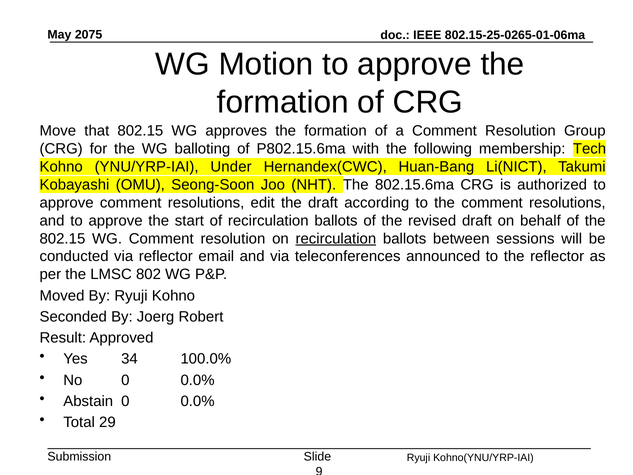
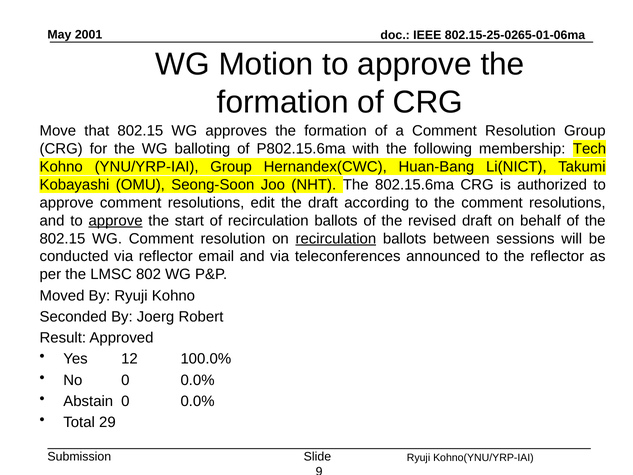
2075: 2075 -> 2001
YNU/YRP-IAI Under: Under -> Group
approve at (116, 221) underline: none -> present
34: 34 -> 12
